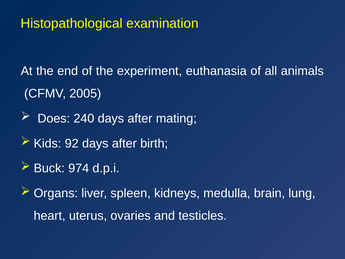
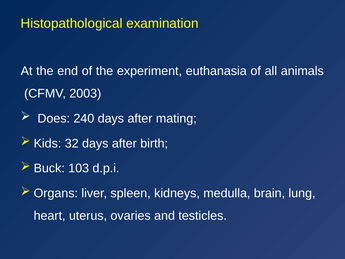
2005: 2005 -> 2003
92: 92 -> 32
974: 974 -> 103
